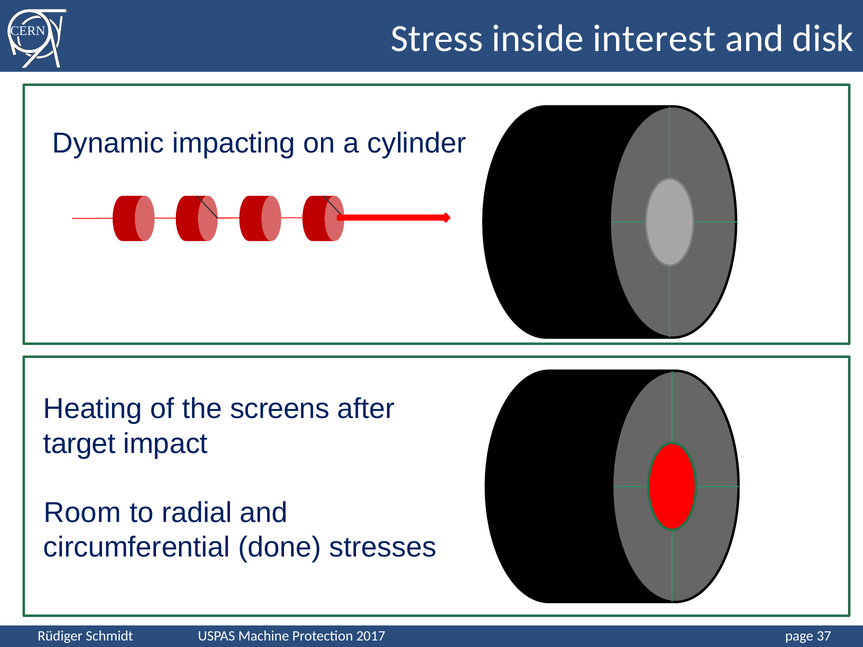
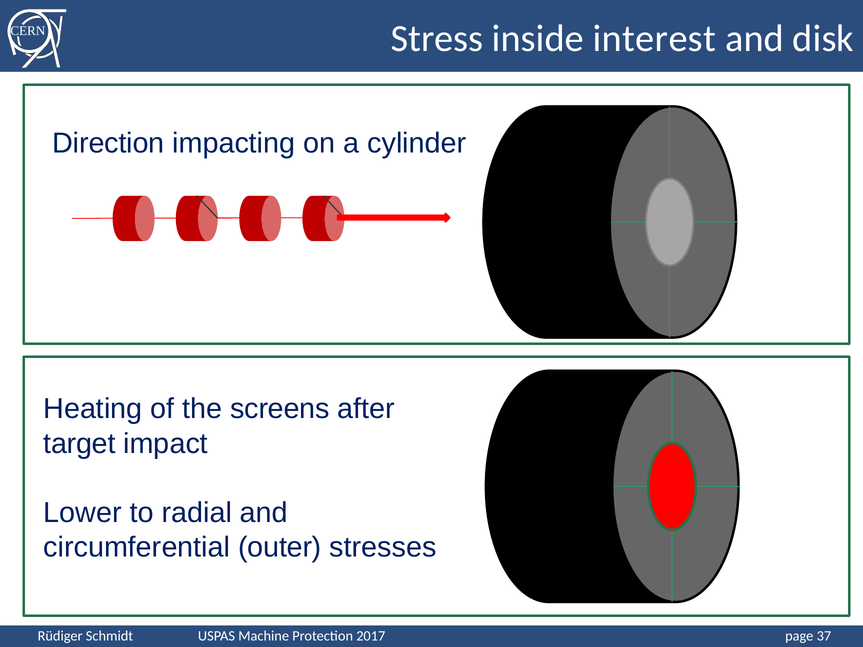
Dynamic: Dynamic -> Direction
Room: Room -> Lower
done: done -> outer
